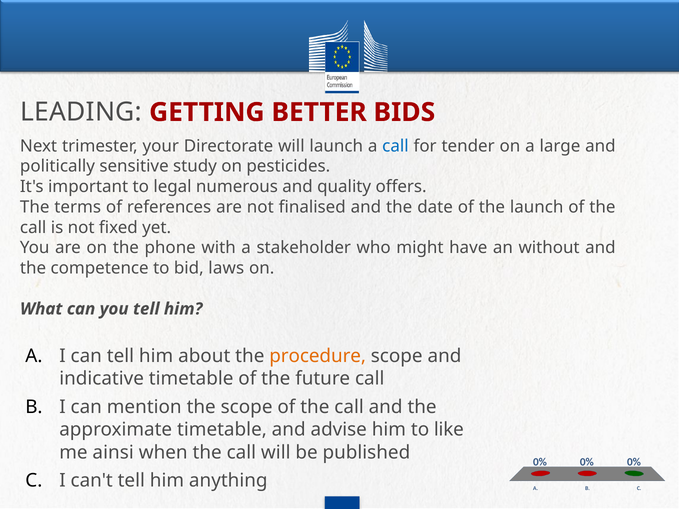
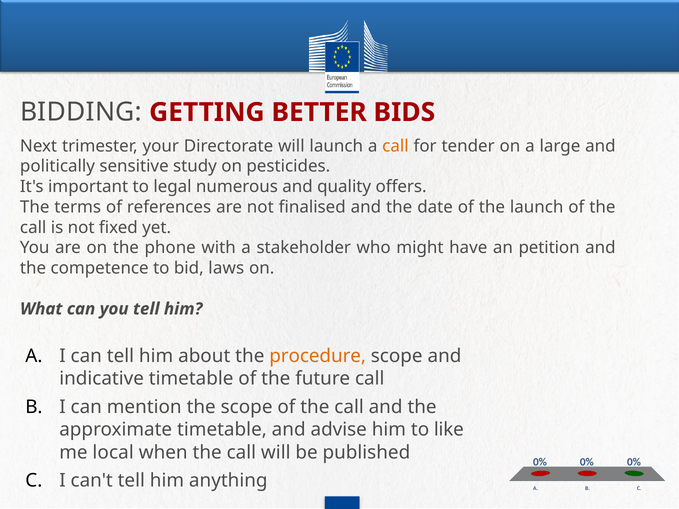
LEADING: LEADING -> BIDDING
call at (395, 146) colour: blue -> orange
without: without -> petition
ainsi: ainsi -> local
